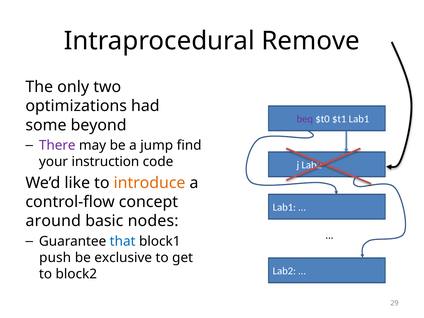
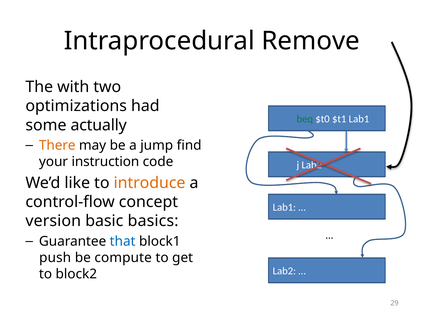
only: only -> with
beq colour: purple -> green
beyond: beyond -> actually
There colour: purple -> orange
around: around -> version
nodes: nodes -> basics
exclusive: exclusive -> compute
